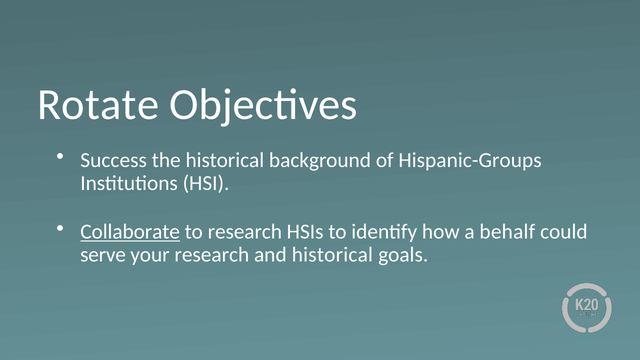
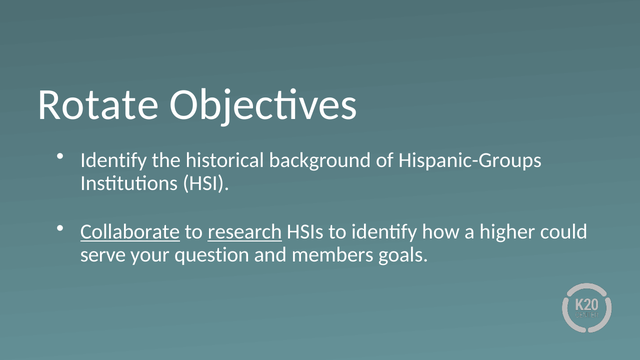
Success at (114, 160): Success -> Identify
research at (245, 232) underline: none -> present
behalf: behalf -> higher
your research: research -> question
and historical: historical -> members
